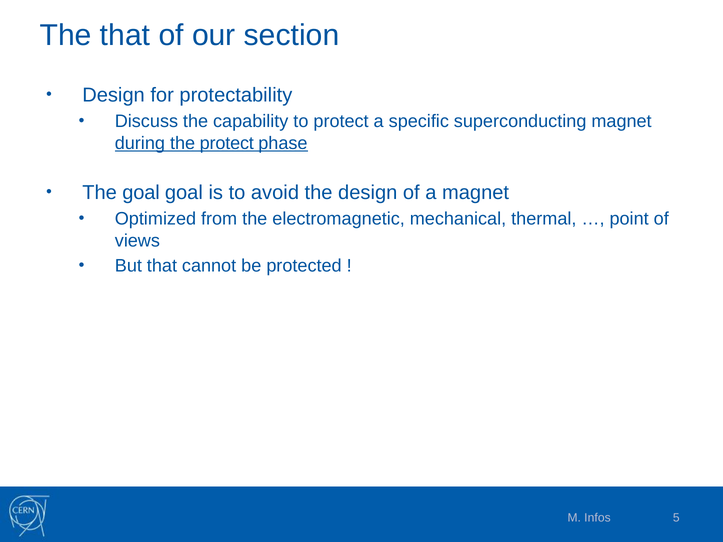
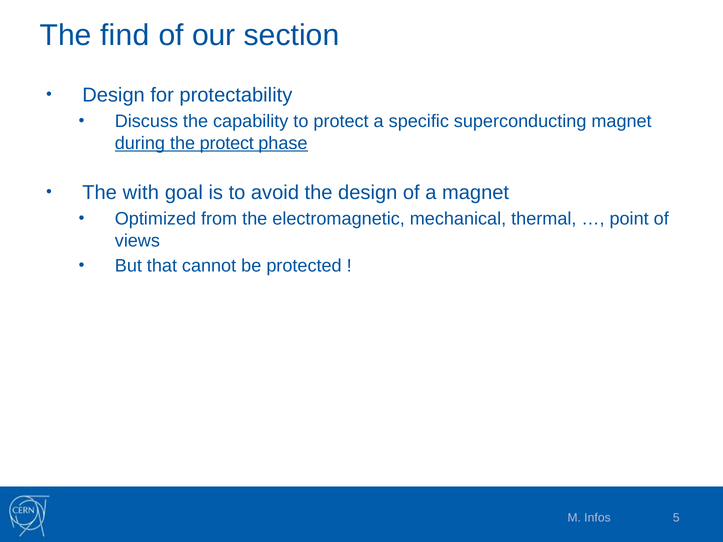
The that: that -> find
The goal: goal -> with
